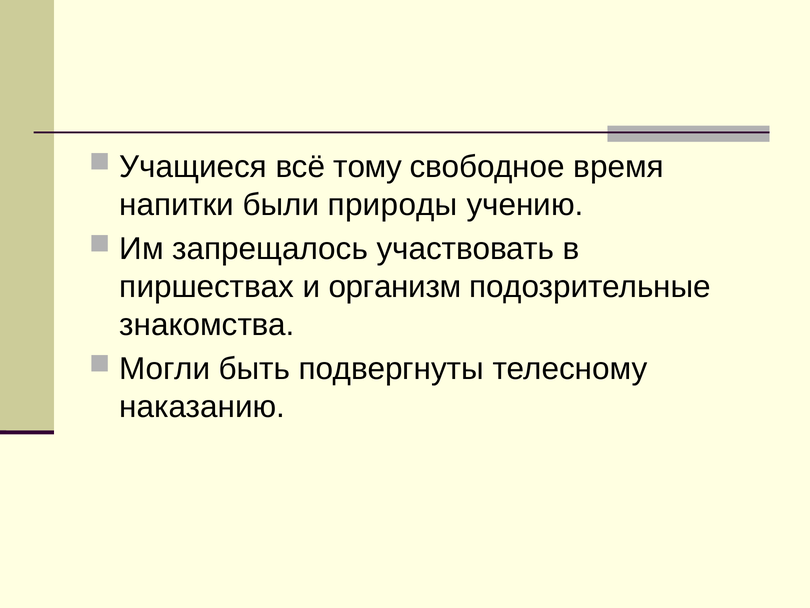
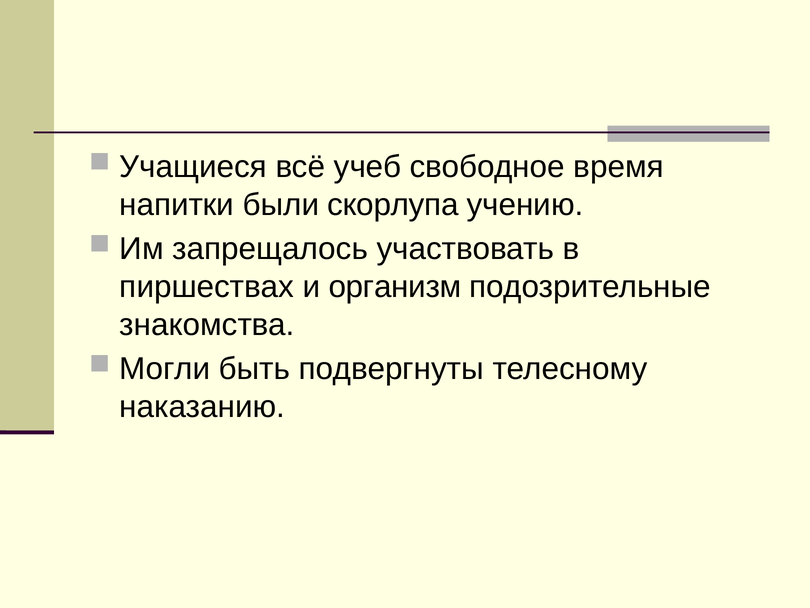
тому: тому -> учеб
природы: природы -> скорлупа
